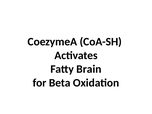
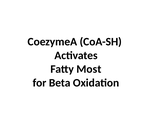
Brain: Brain -> Most
